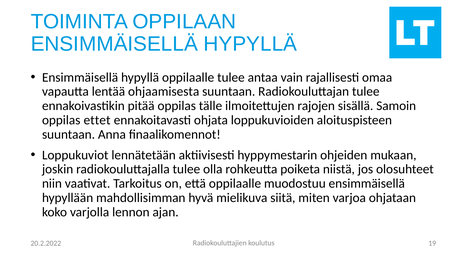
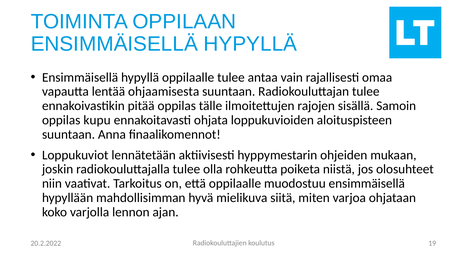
ettet: ettet -> kupu
